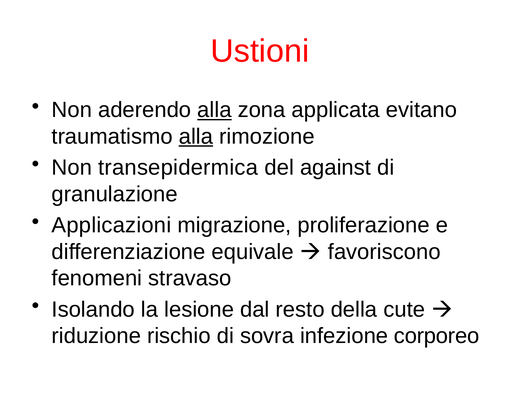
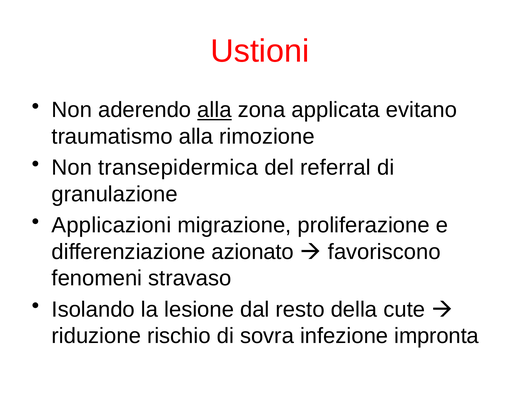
alla at (196, 136) underline: present -> none
against: against -> referral
equivale: equivale -> azionato
corporeo: corporeo -> impronta
